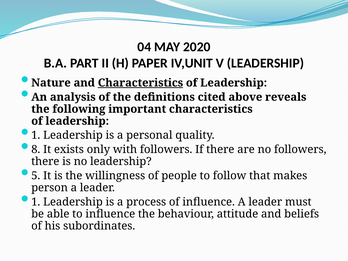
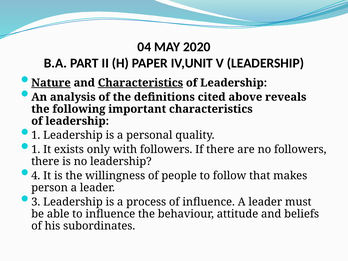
Nature underline: none -> present
8 at (36, 150): 8 -> 1
5: 5 -> 4
1 at (36, 202): 1 -> 3
